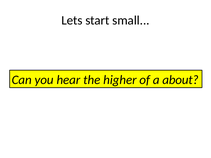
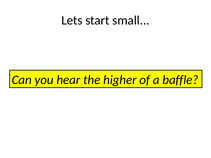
about: about -> baffle
